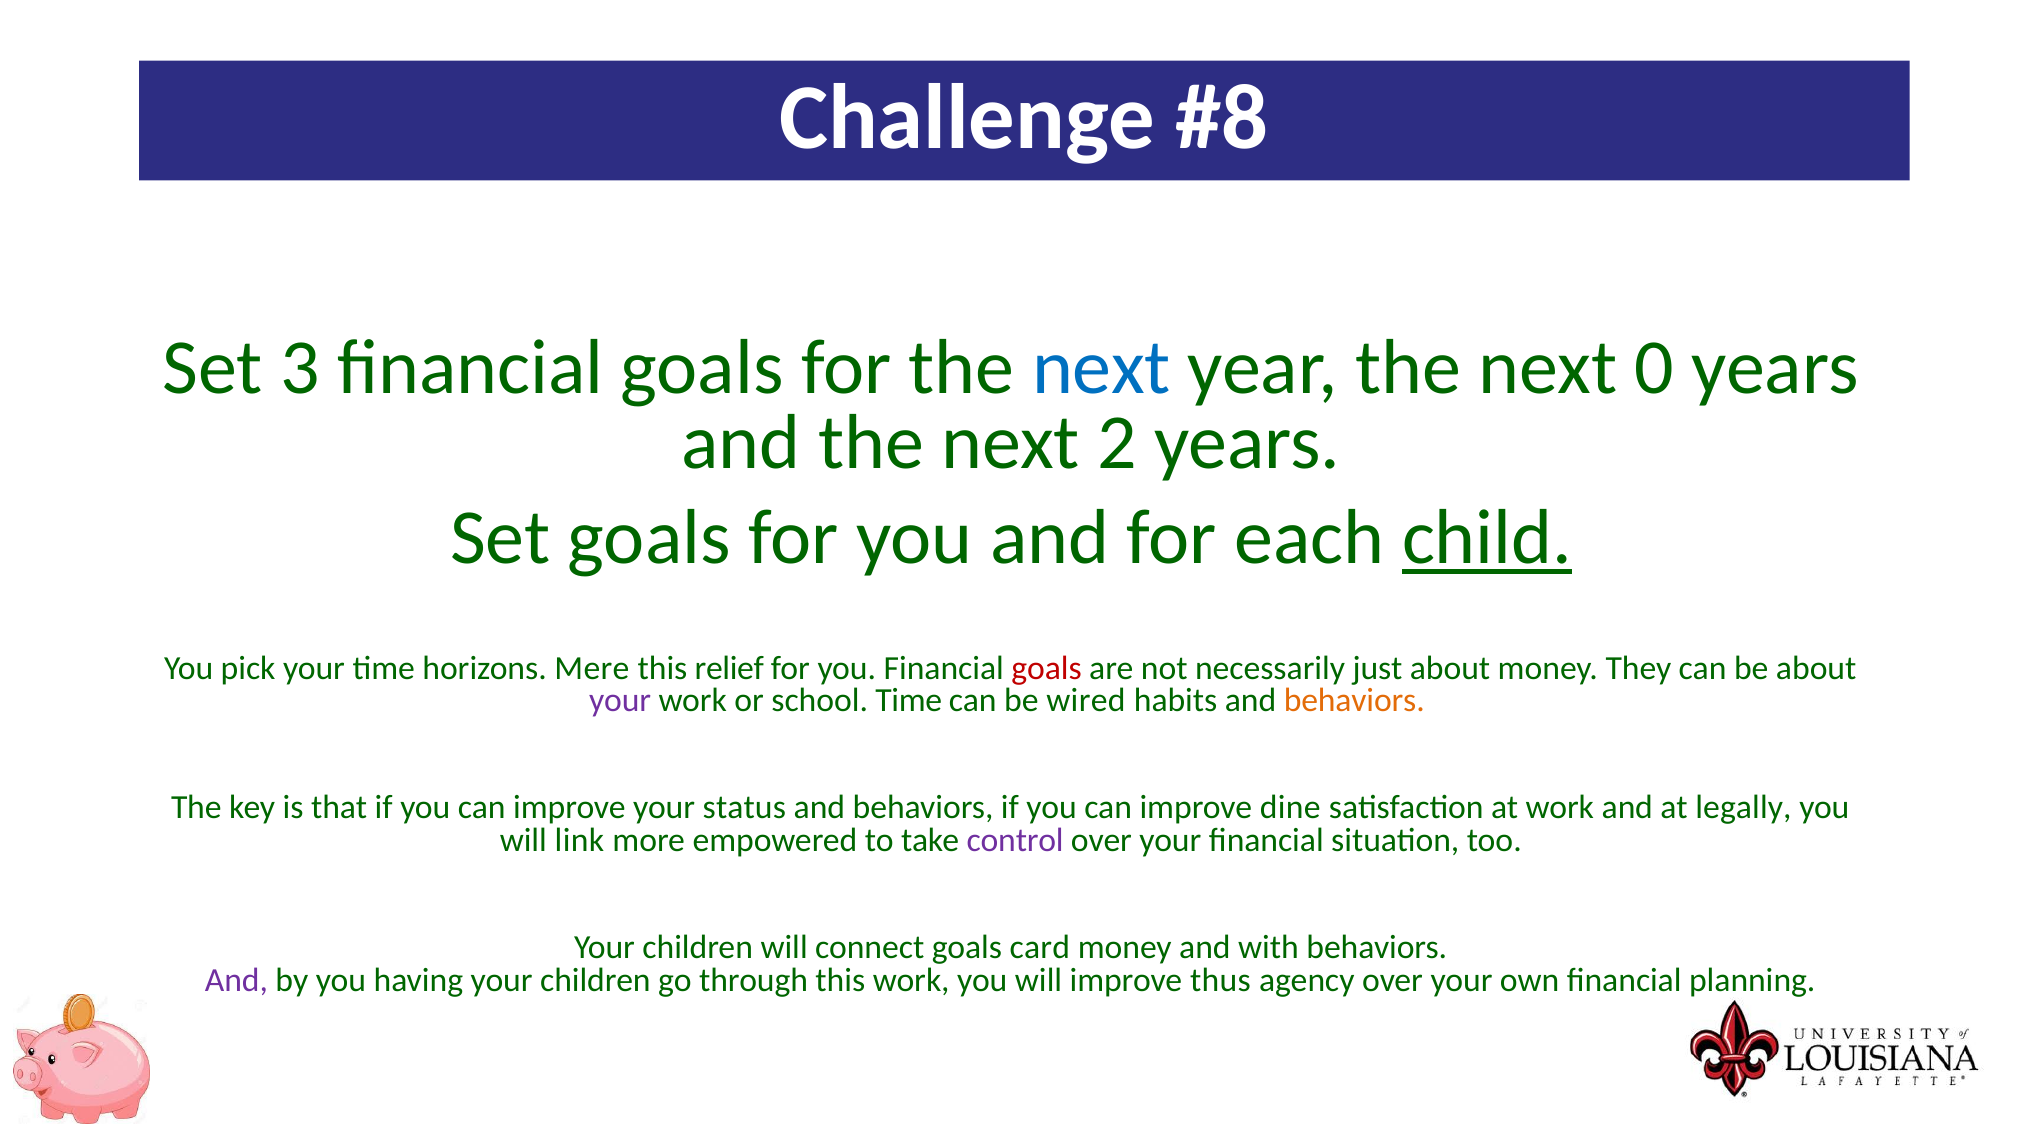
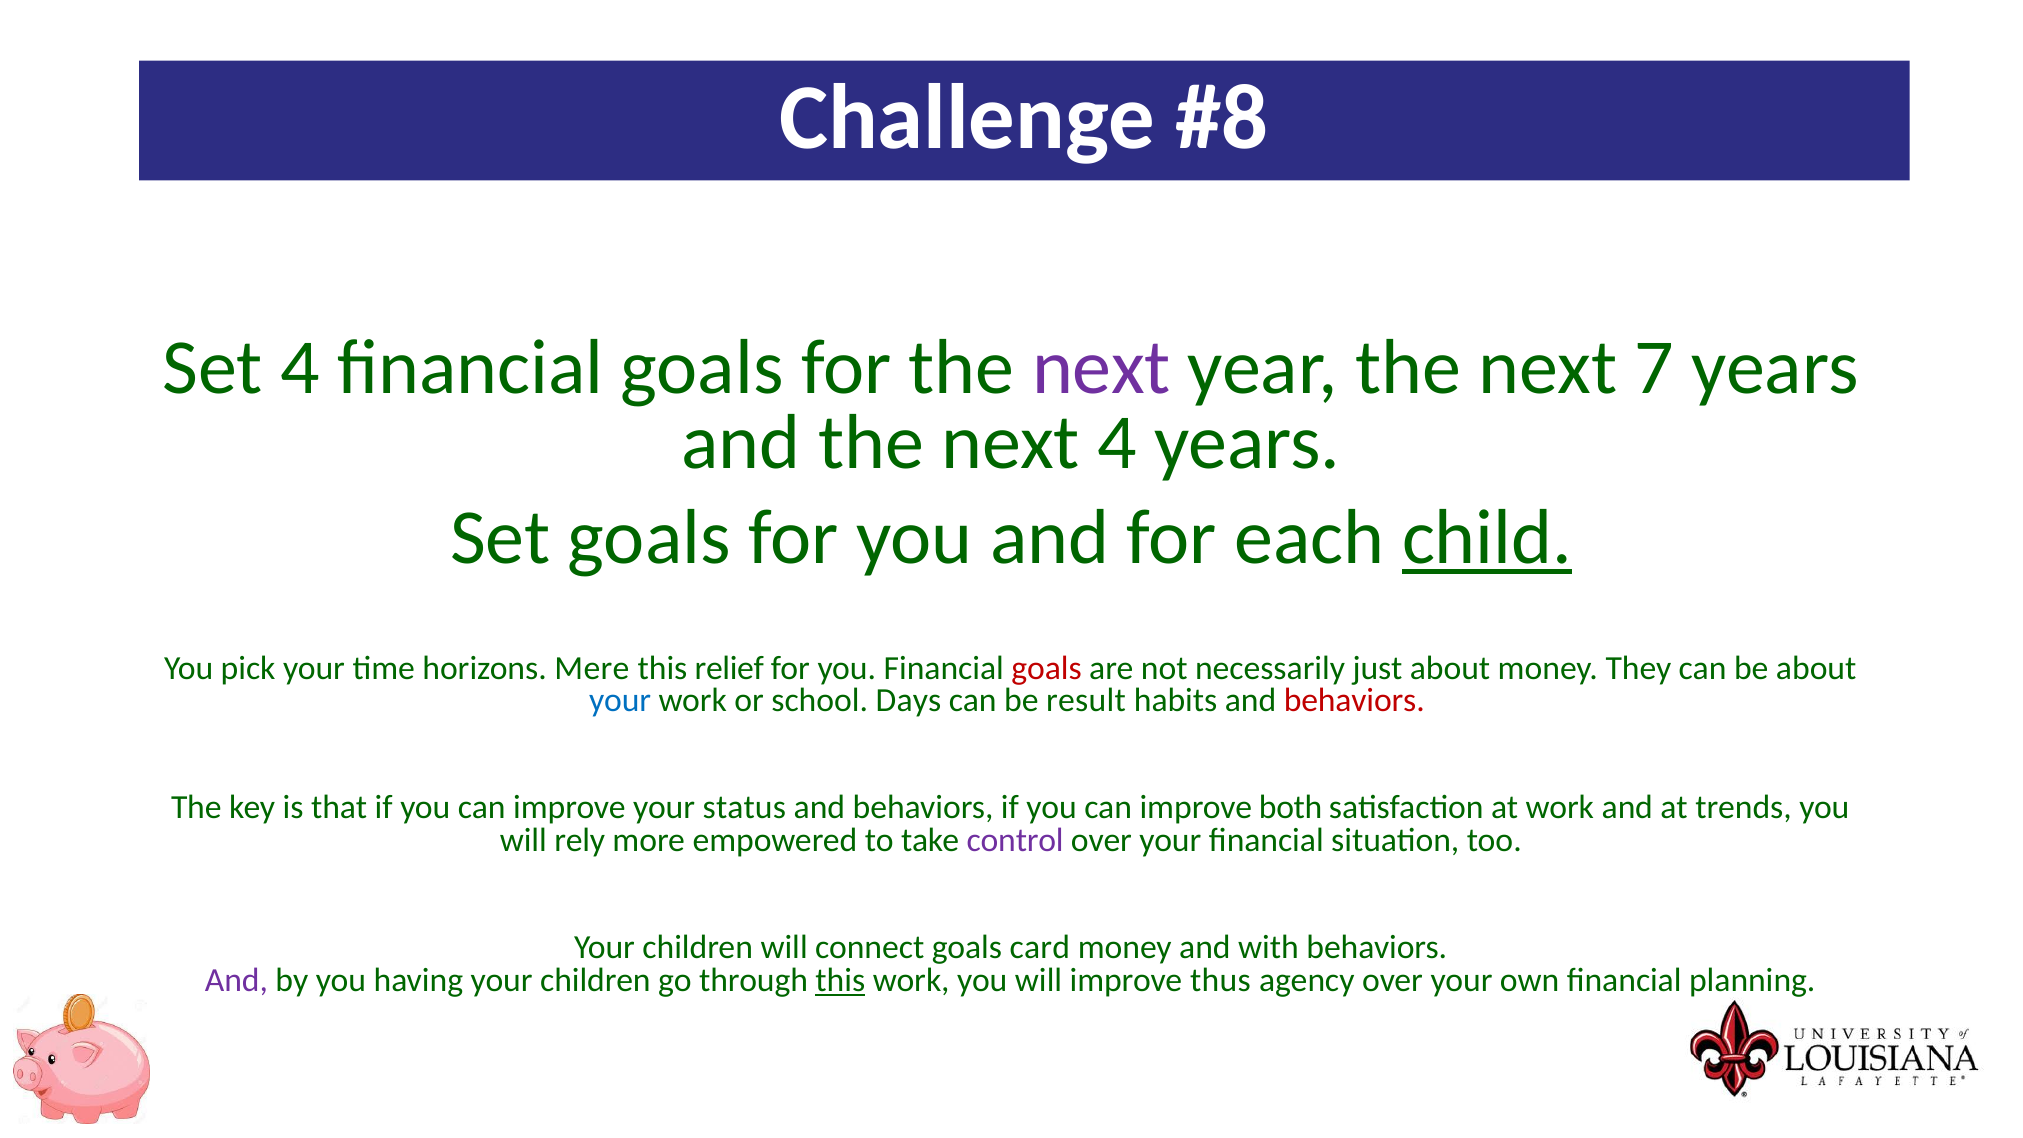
Set 3: 3 -> 4
next at (1101, 367) colour: blue -> purple
0: 0 -> 7
next 2: 2 -> 4
your at (620, 701) colour: purple -> blue
school Time: Time -> Days
wired: wired -> result
behaviors at (1354, 701) colour: orange -> red
dine: dine -> both
legally: legally -> trends
link: link -> rely
this at (840, 980) underline: none -> present
